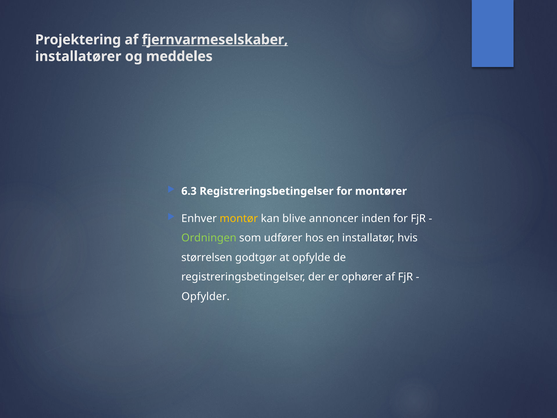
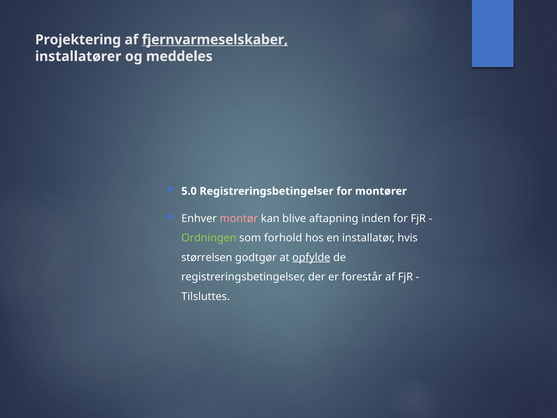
6.3: 6.3 -> 5.0
montør colour: yellow -> pink
annoncer: annoncer -> aftapning
udfører: udfører -> forhold
opfylde underline: none -> present
ophører: ophører -> forestår
Opfylder: Opfylder -> Tilsluttes
